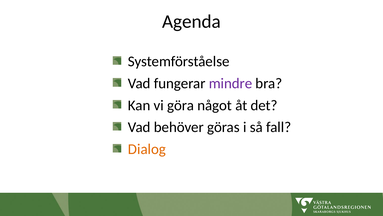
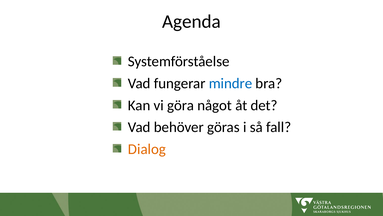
mindre colour: purple -> blue
